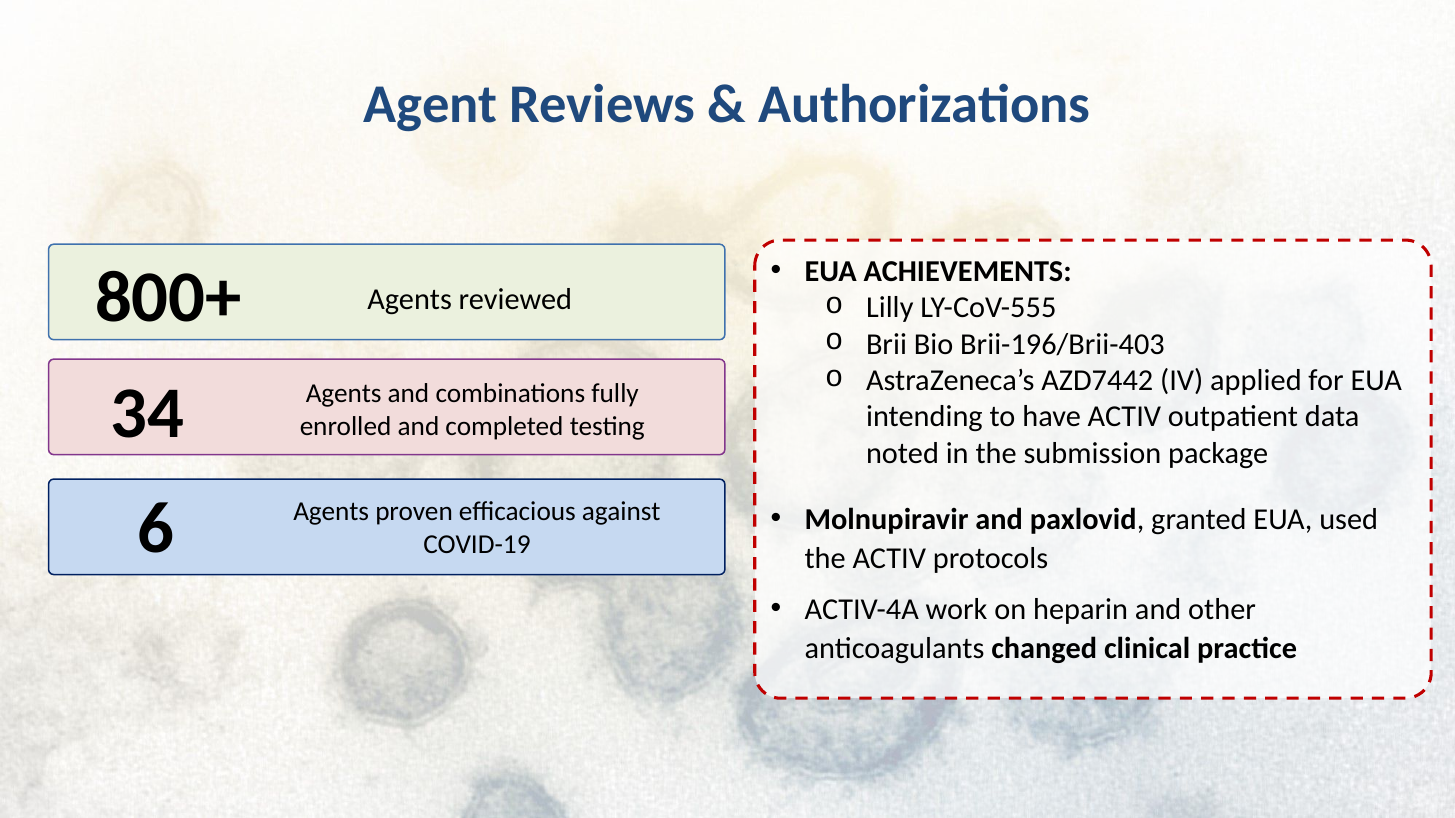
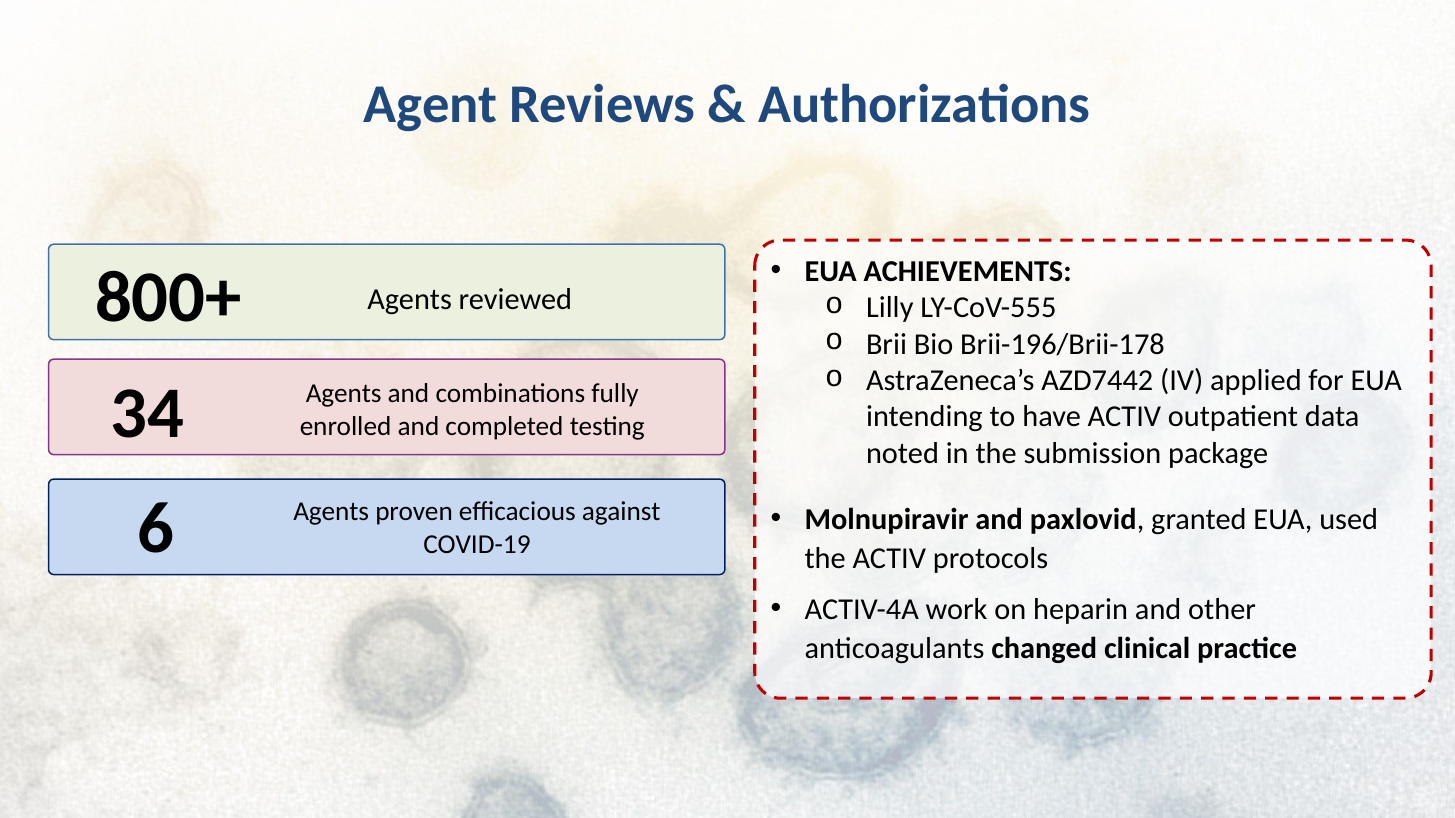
Brii-196/Brii-403: Brii-196/Brii-403 -> Brii-196/Brii-178
